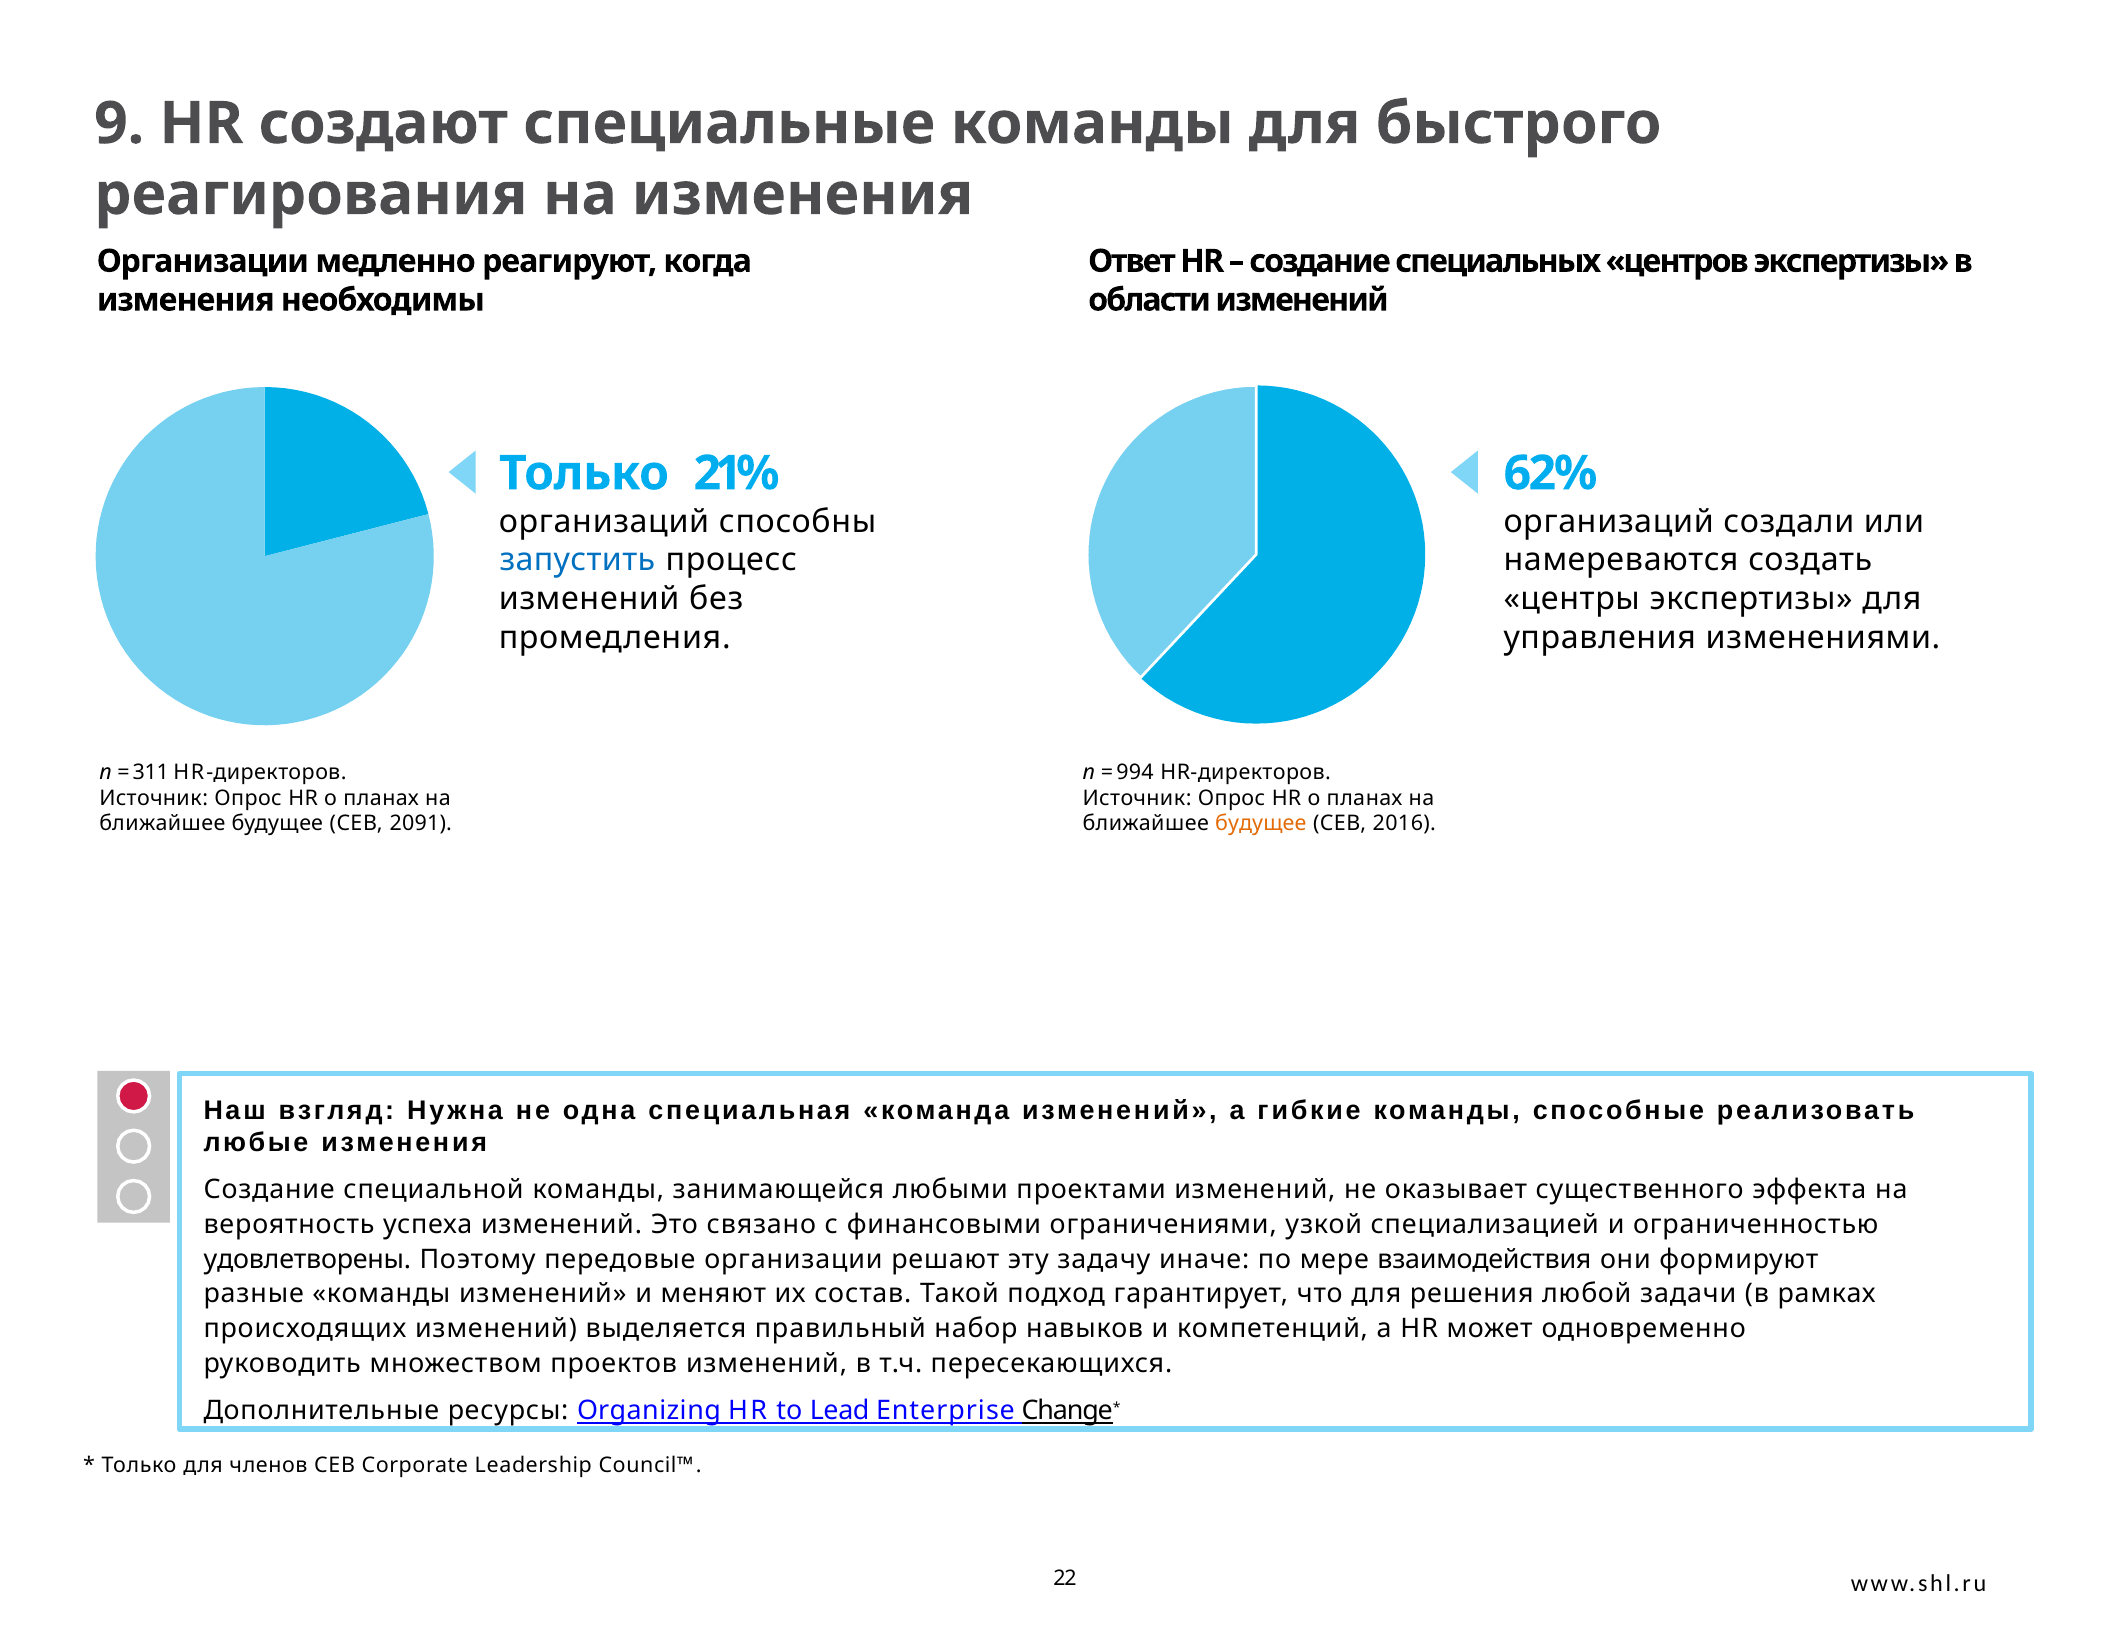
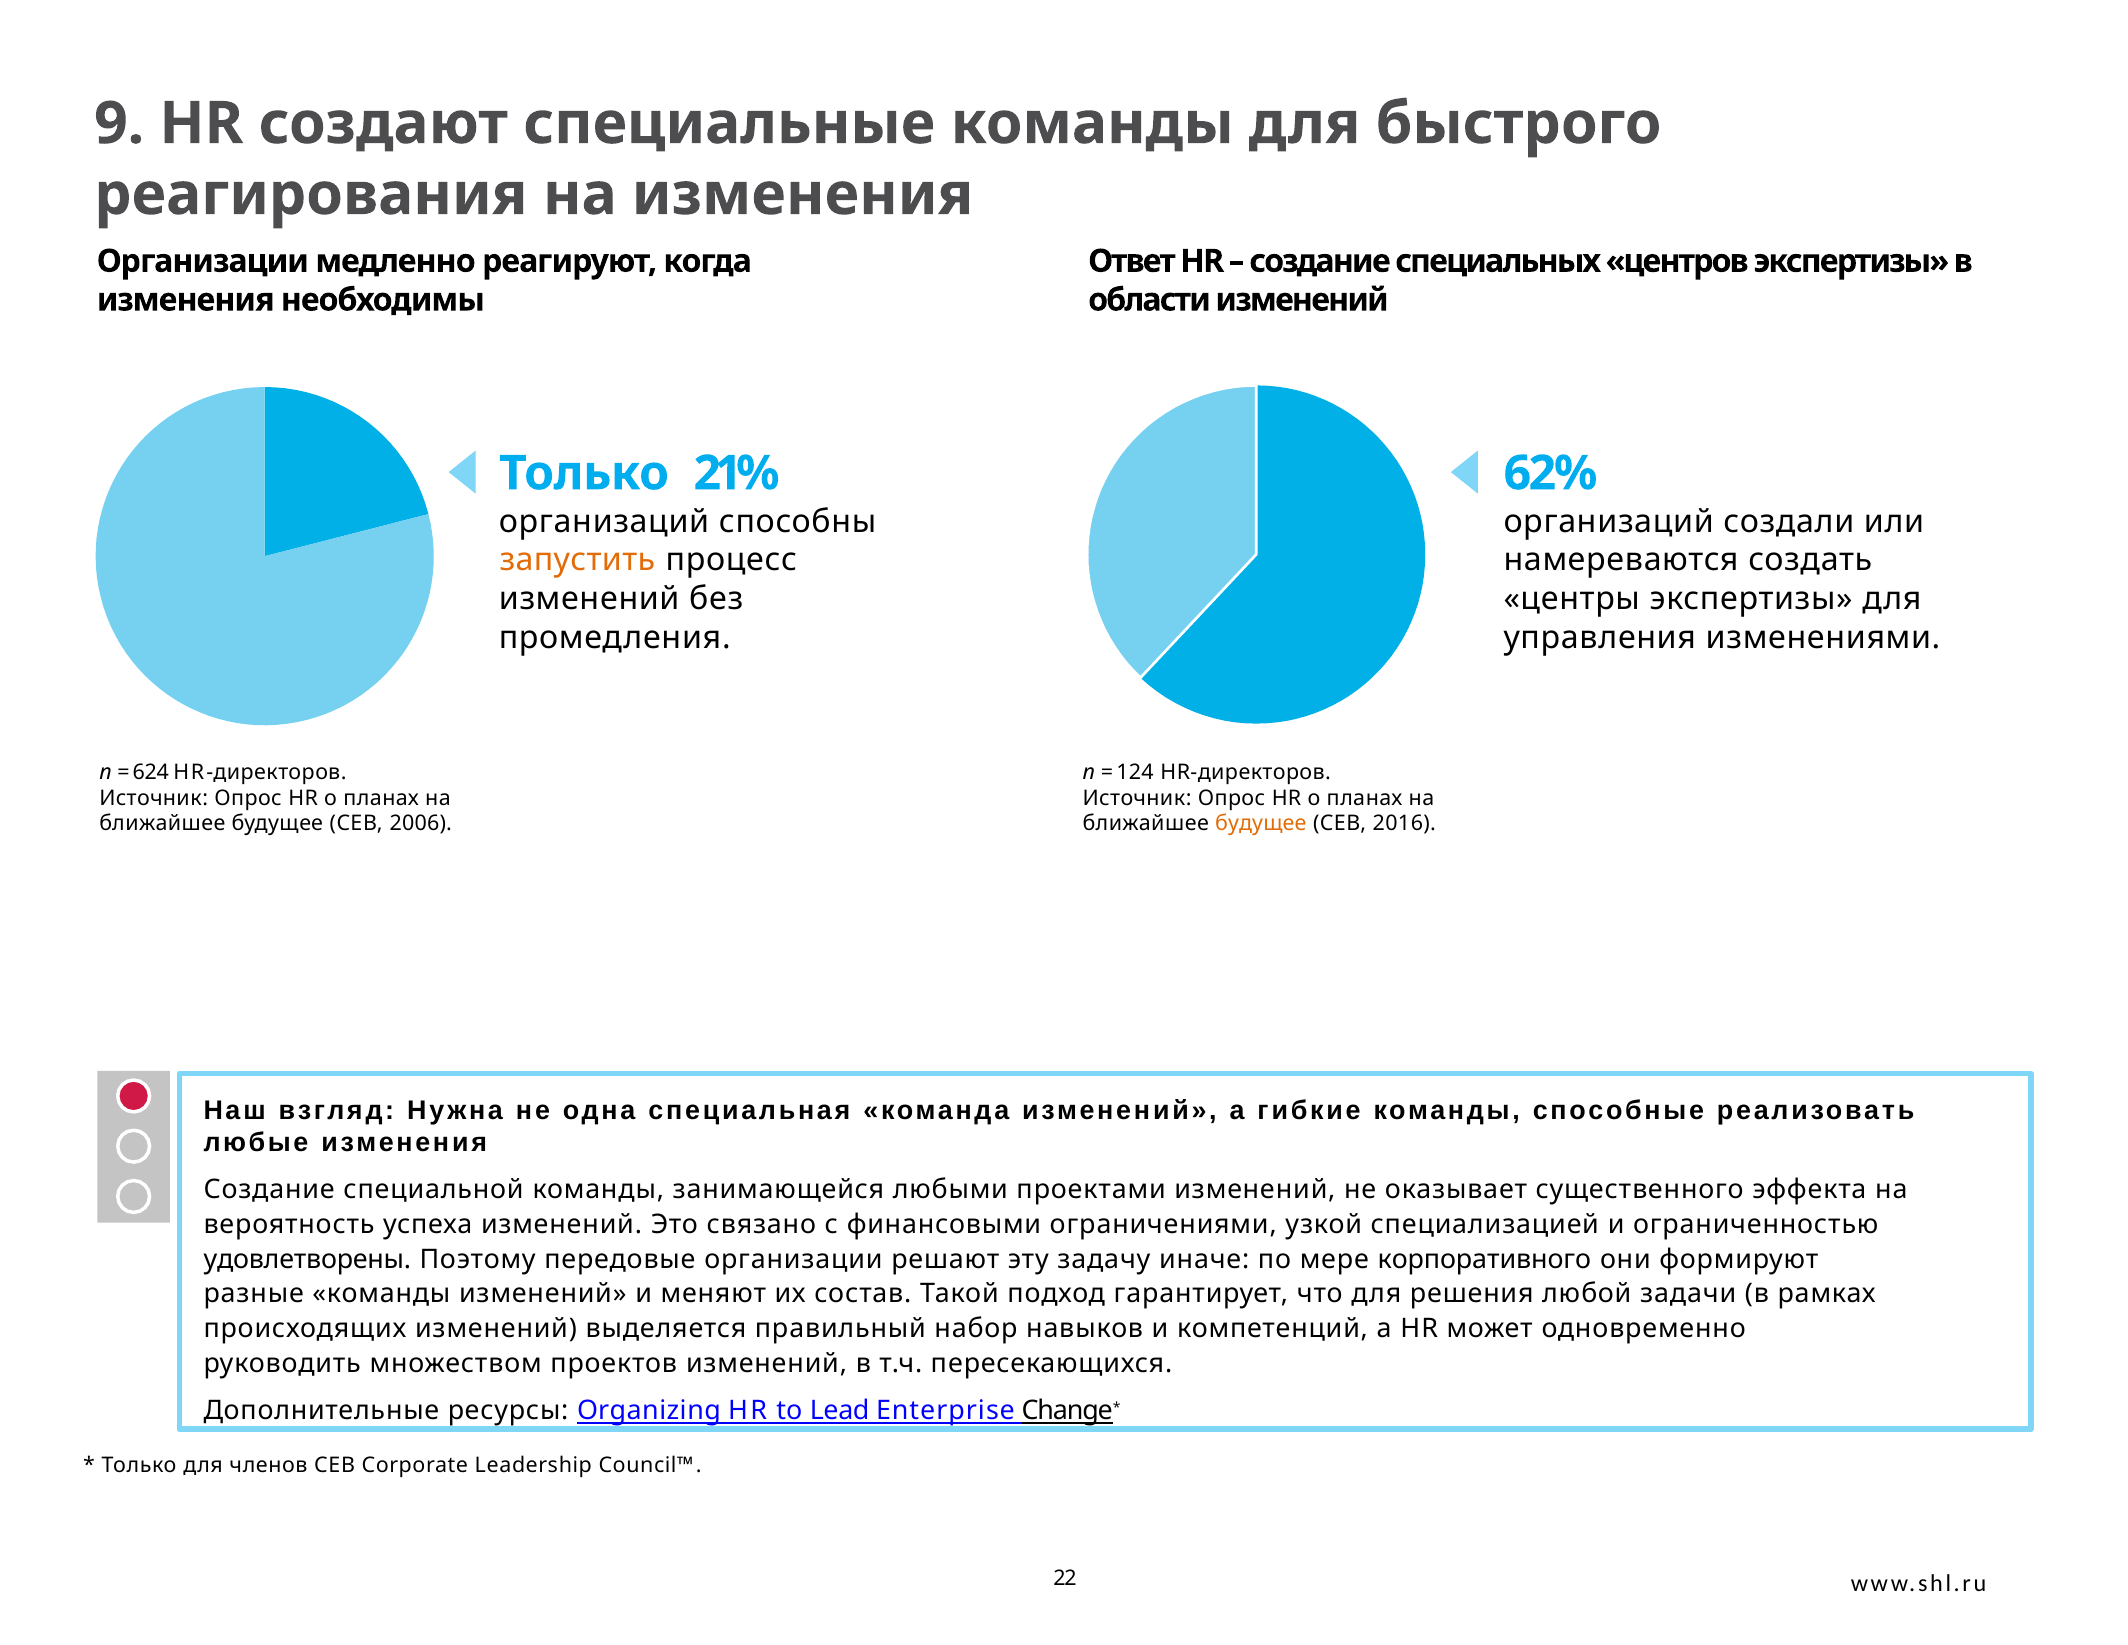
запустить colour: blue -> orange
311: 311 -> 624
994: 994 -> 124
2091: 2091 -> 2006
взаимодействия: взаимодействия -> корпоративного
